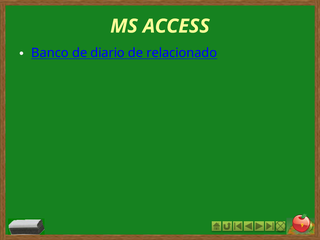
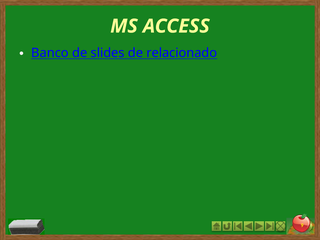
diario: diario -> slides
